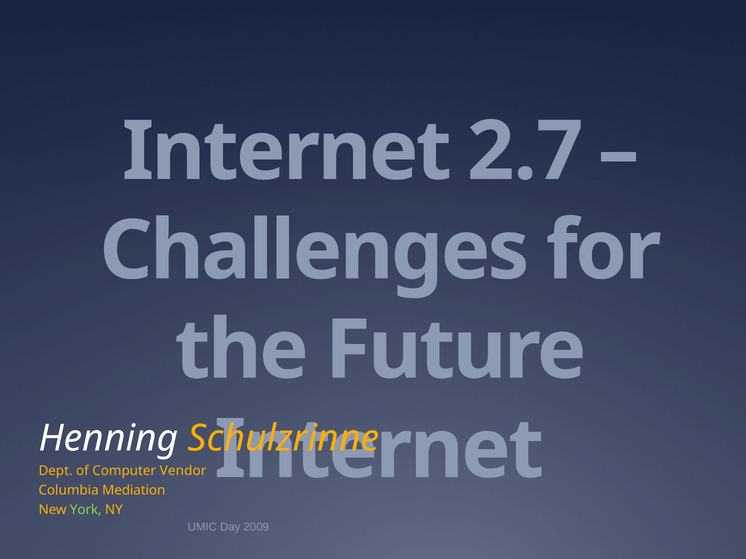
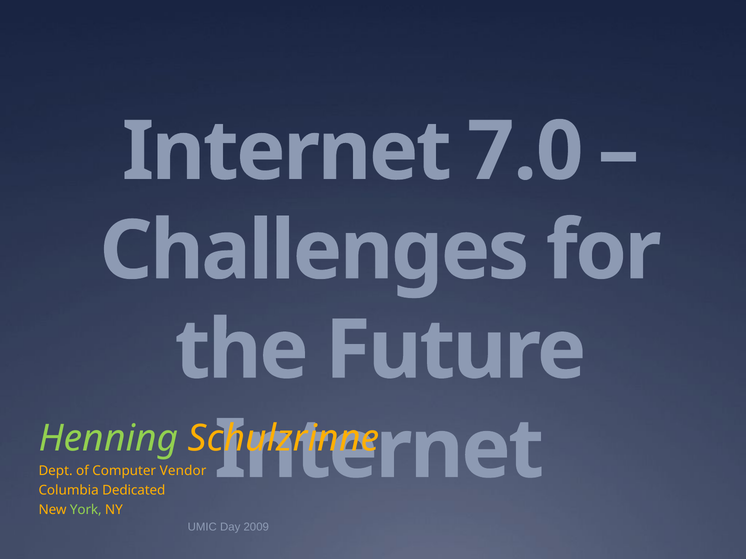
2.7: 2.7 -> 7.0
Henning colour: white -> light green
Mediation: Mediation -> Dedicated
